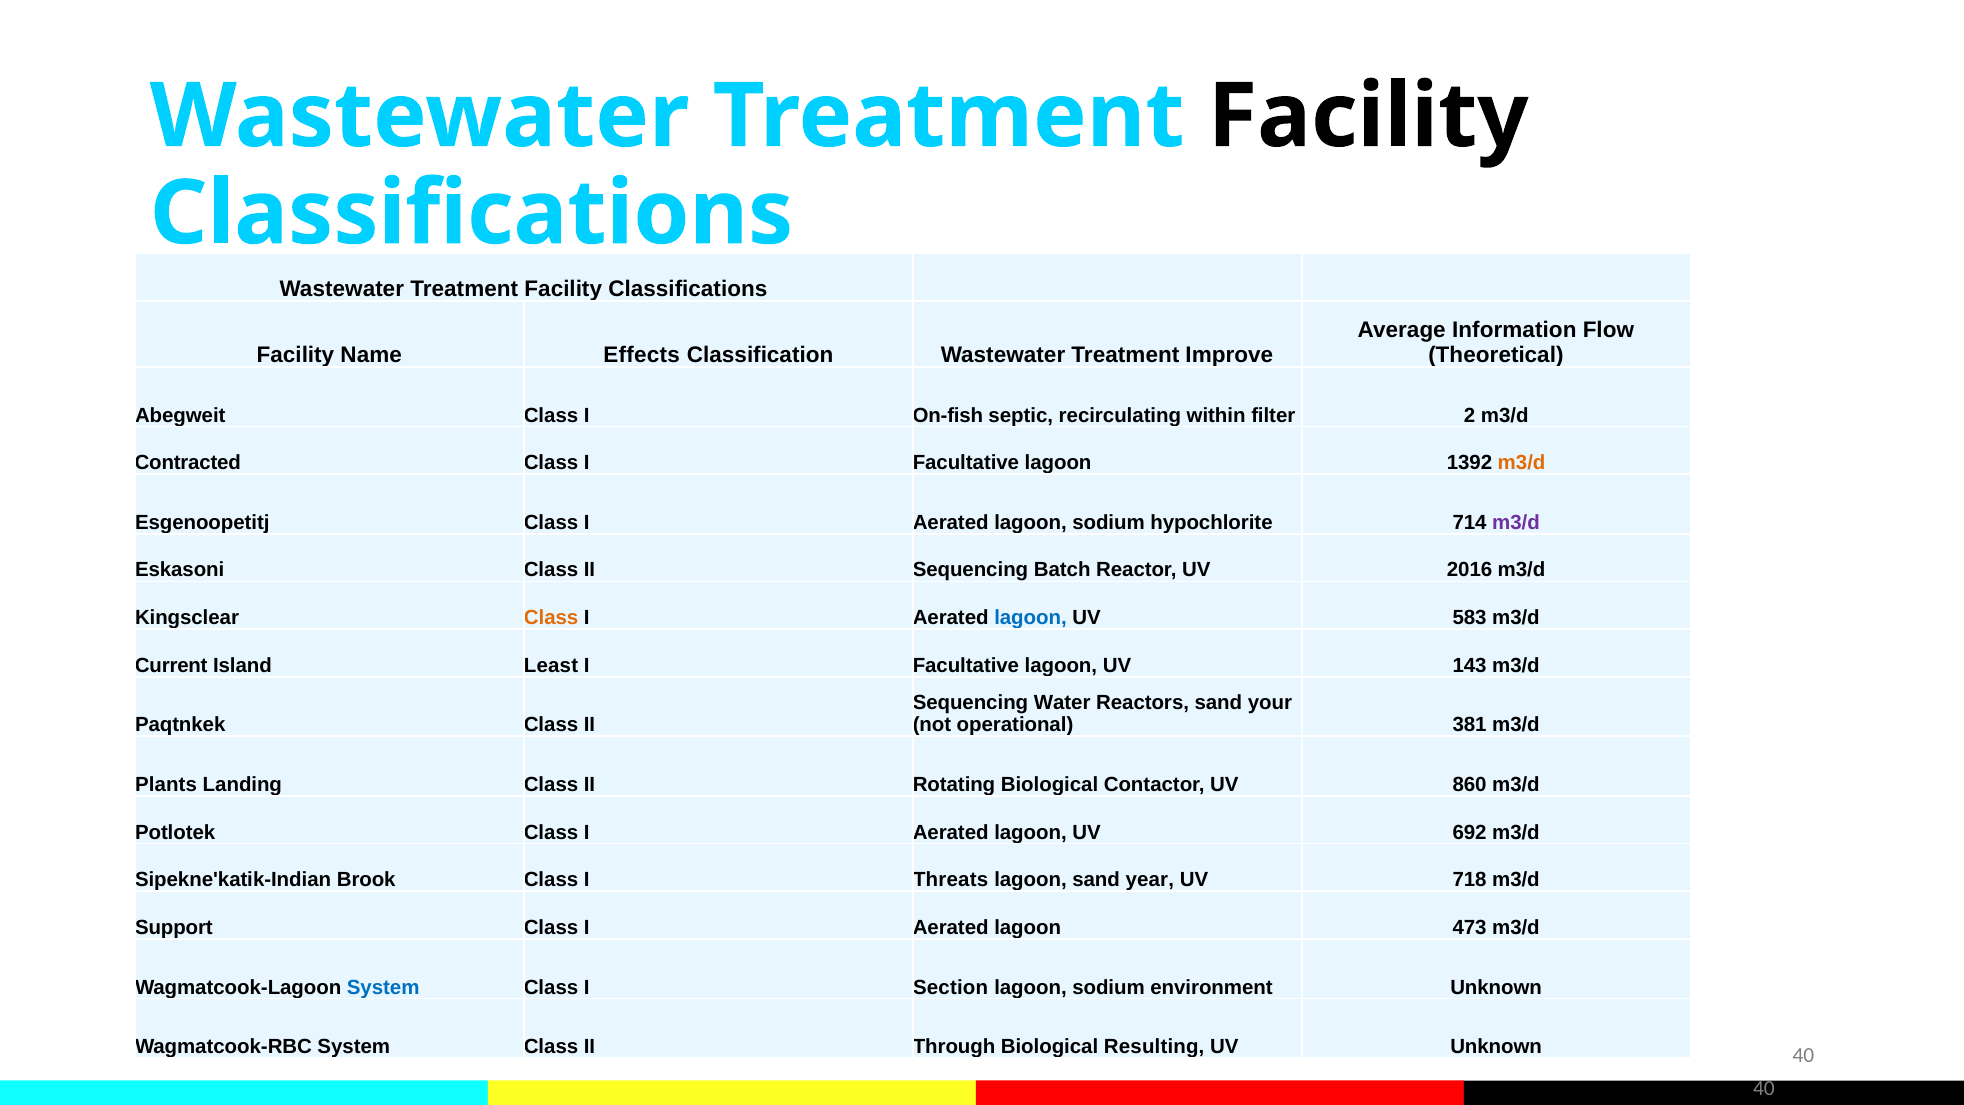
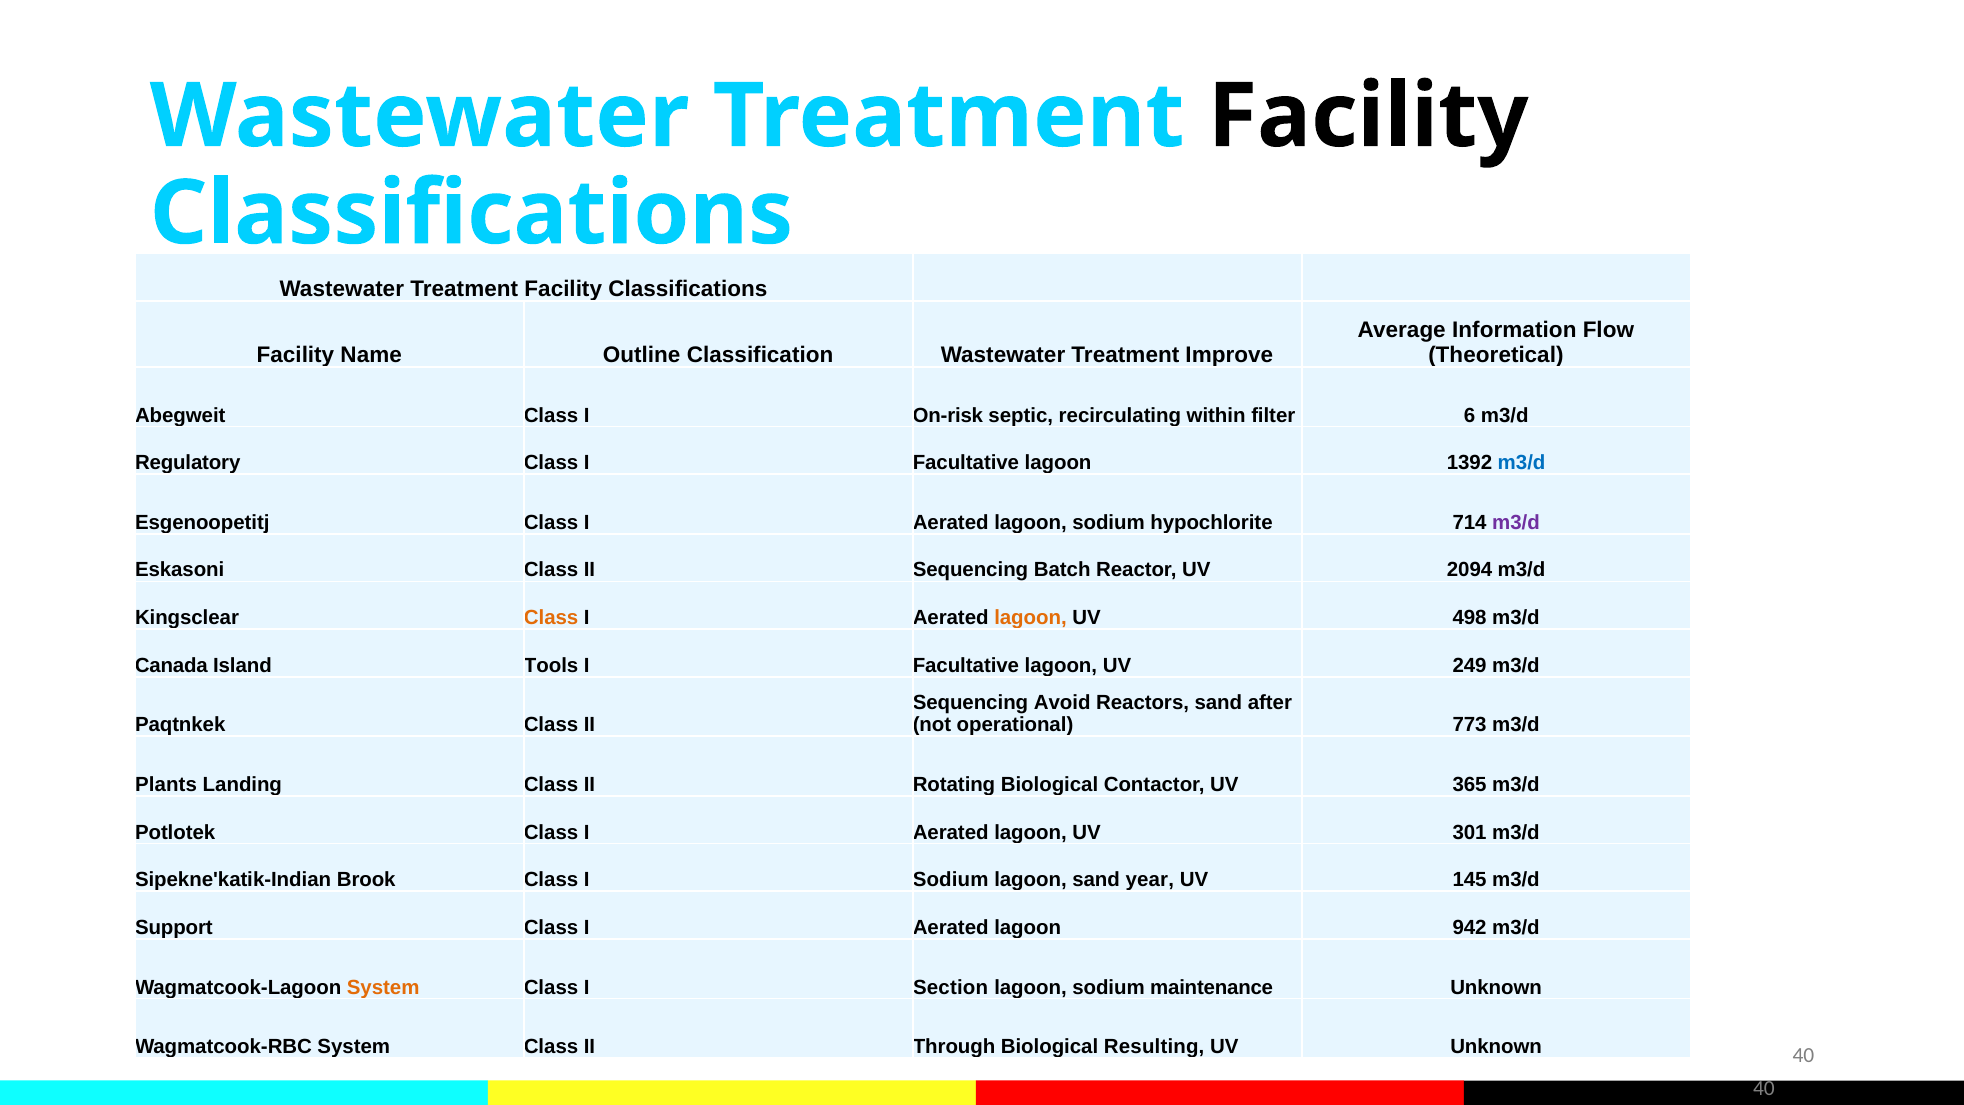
Effects: Effects -> Outline
On-fish: On-fish -> On-risk
2: 2 -> 6
Contracted: Contracted -> Regulatory
m3/d at (1522, 463) colour: orange -> blue
2016: 2016 -> 2094
lagoon at (1030, 618) colour: blue -> orange
583: 583 -> 498
Current: Current -> Canada
Least: Least -> Tools
143: 143 -> 249
Water: Water -> Avoid
your: your -> after
381: 381 -> 773
860: 860 -> 365
692: 692 -> 301
I Threats: Threats -> Sodium
718: 718 -> 145
473: 473 -> 942
System at (383, 987) colour: blue -> orange
environment: environment -> maintenance
